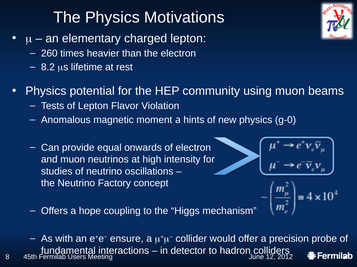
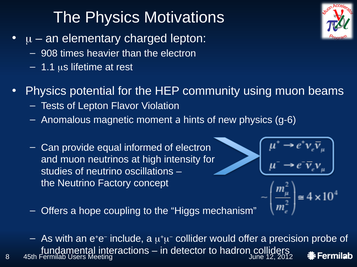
260: 260 -> 908
8.2: 8.2 -> 1.1
g-0: g-0 -> g-6
onwards: onwards -> informed
ensure: ensure -> include
